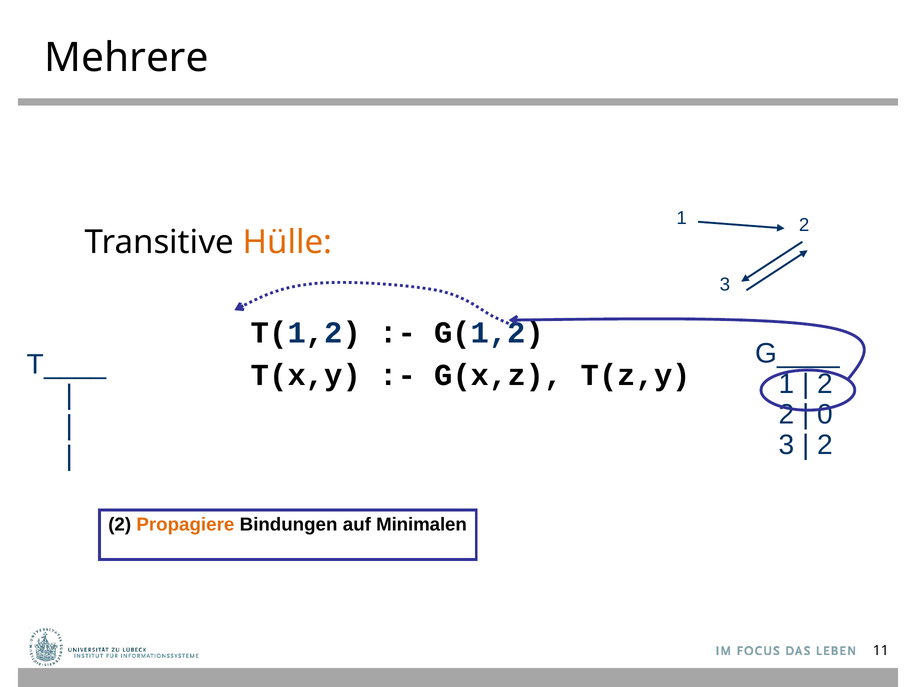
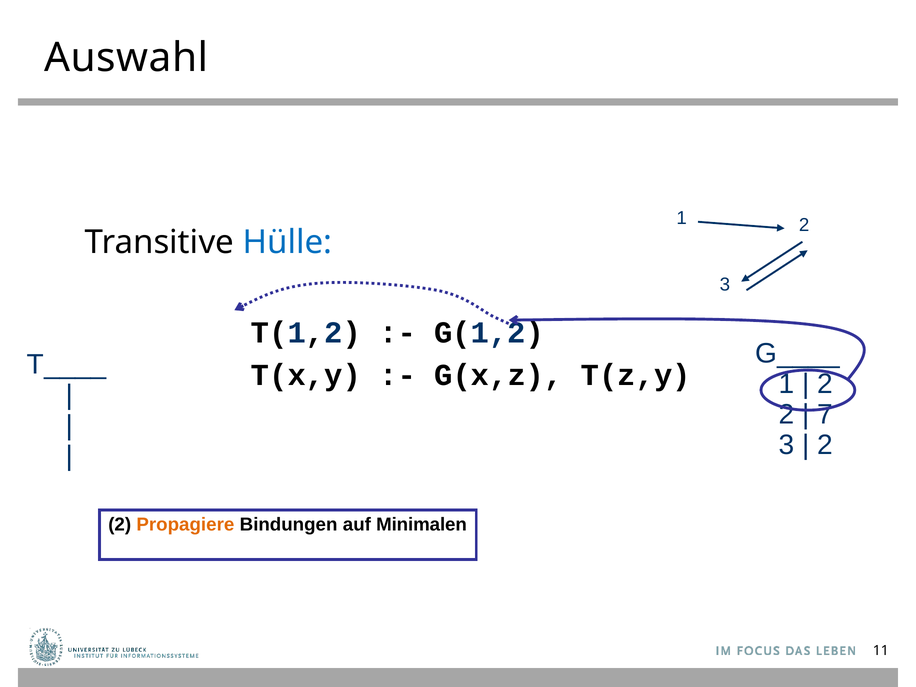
Mehrere: Mehrere -> Auswahl
Hülle colour: orange -> blue
0: 0 -> 7
